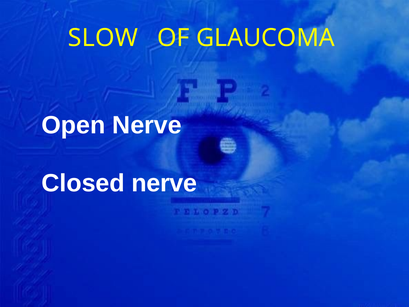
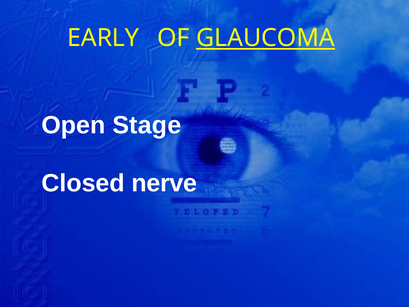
SLOW: SLOW -> EARLY
GLAUCOMA underline: none -> present
Open Nerve: Nerve -> Stage
